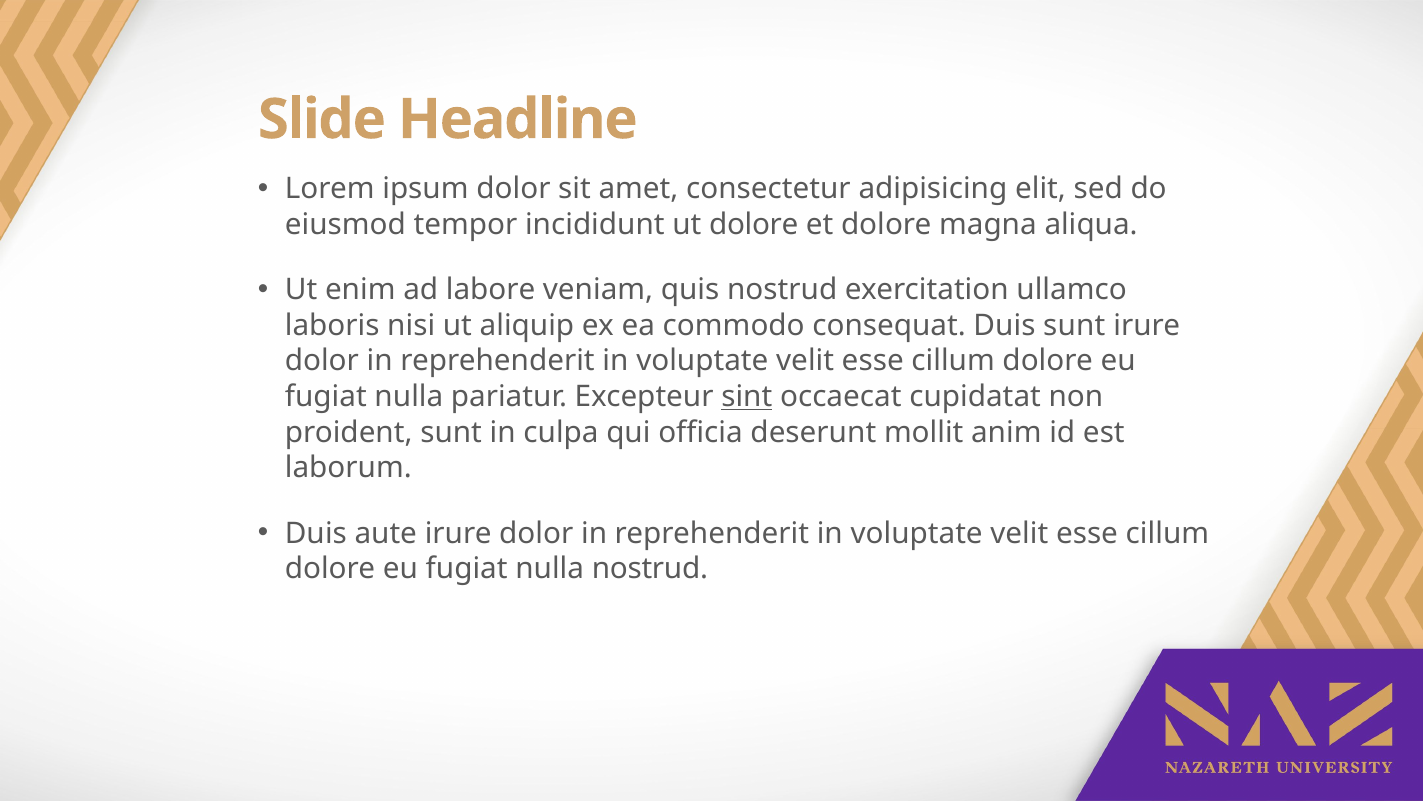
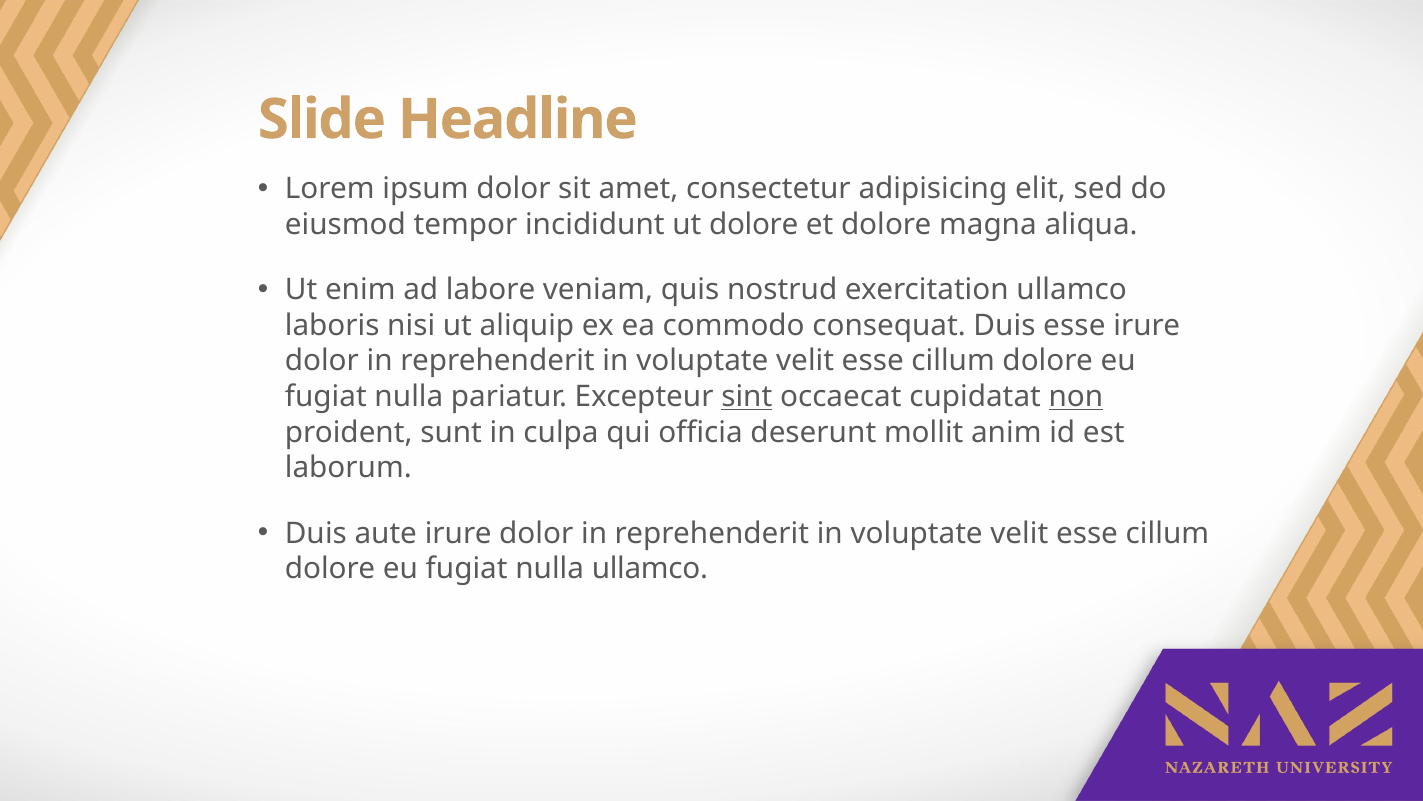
Duis sunt: sunt -> esse
non underline: none -> present
nulla nostrud: nostrud -> ullamco
